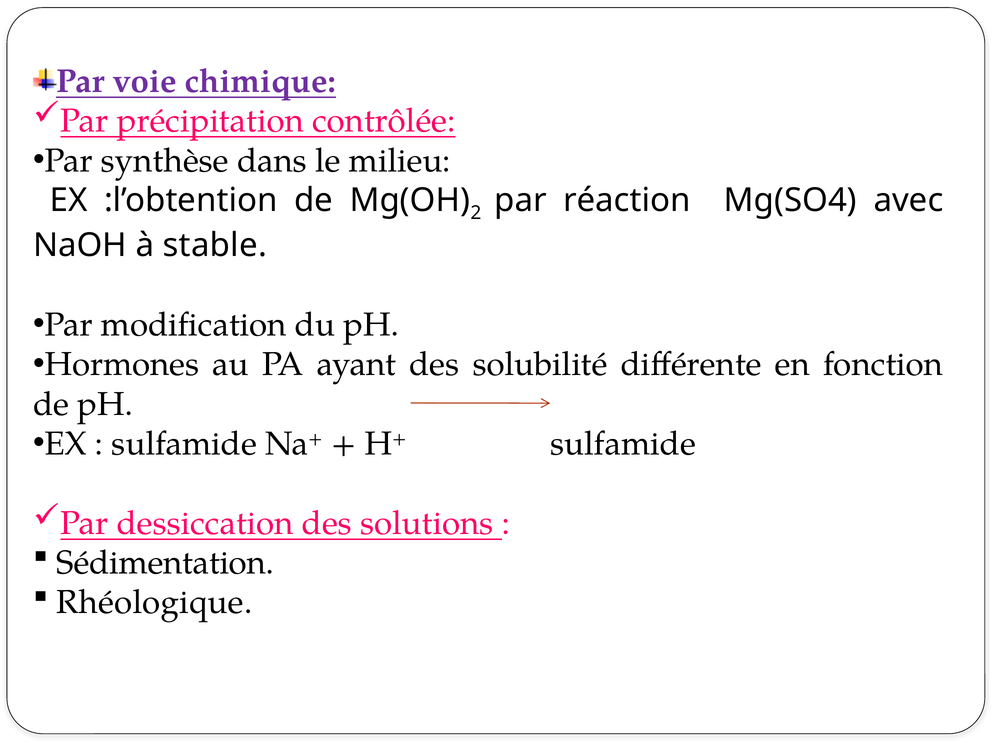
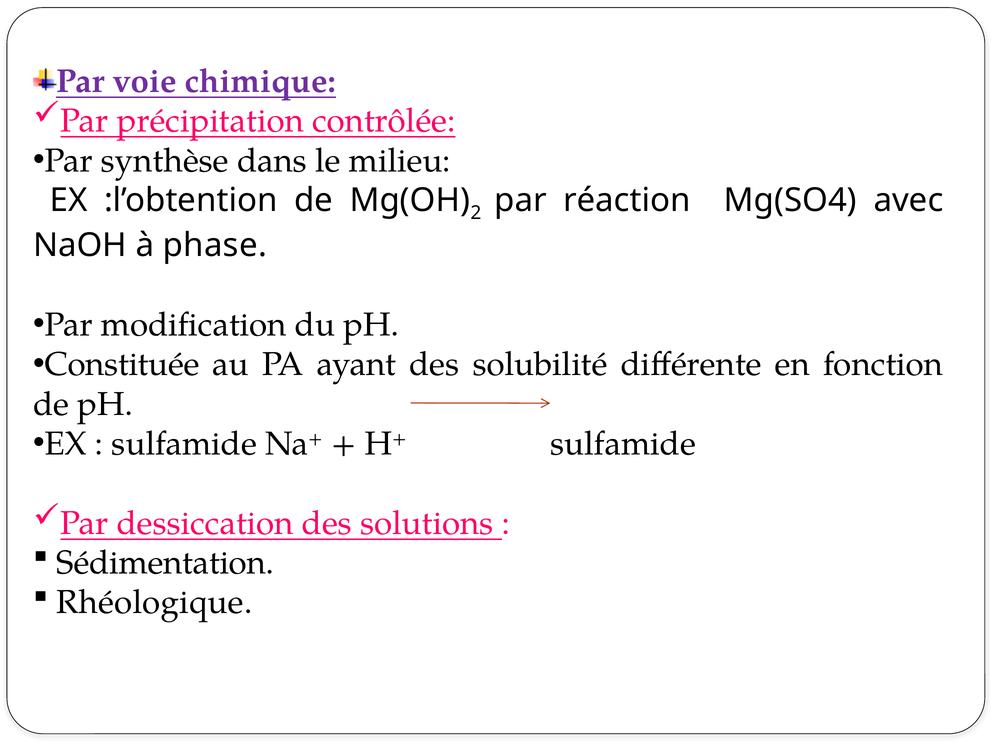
stable: stable -> phase
Hormones: Hormones -> Constituée
